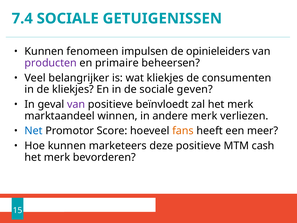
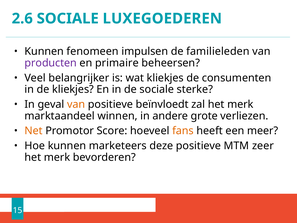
7.4: 7.4 -> 2.6
GETUIGENISSEN: GETUIGENISSEN -> LUXEGOEDEREN
opinieleiders: opinieleiders -> familieleden
geven: geven -> sterke
van at (76, 104) colour: purple -> orange
andere merk: merk -> grote
Net colour: blue -> orange
cash: cash -> zeer
